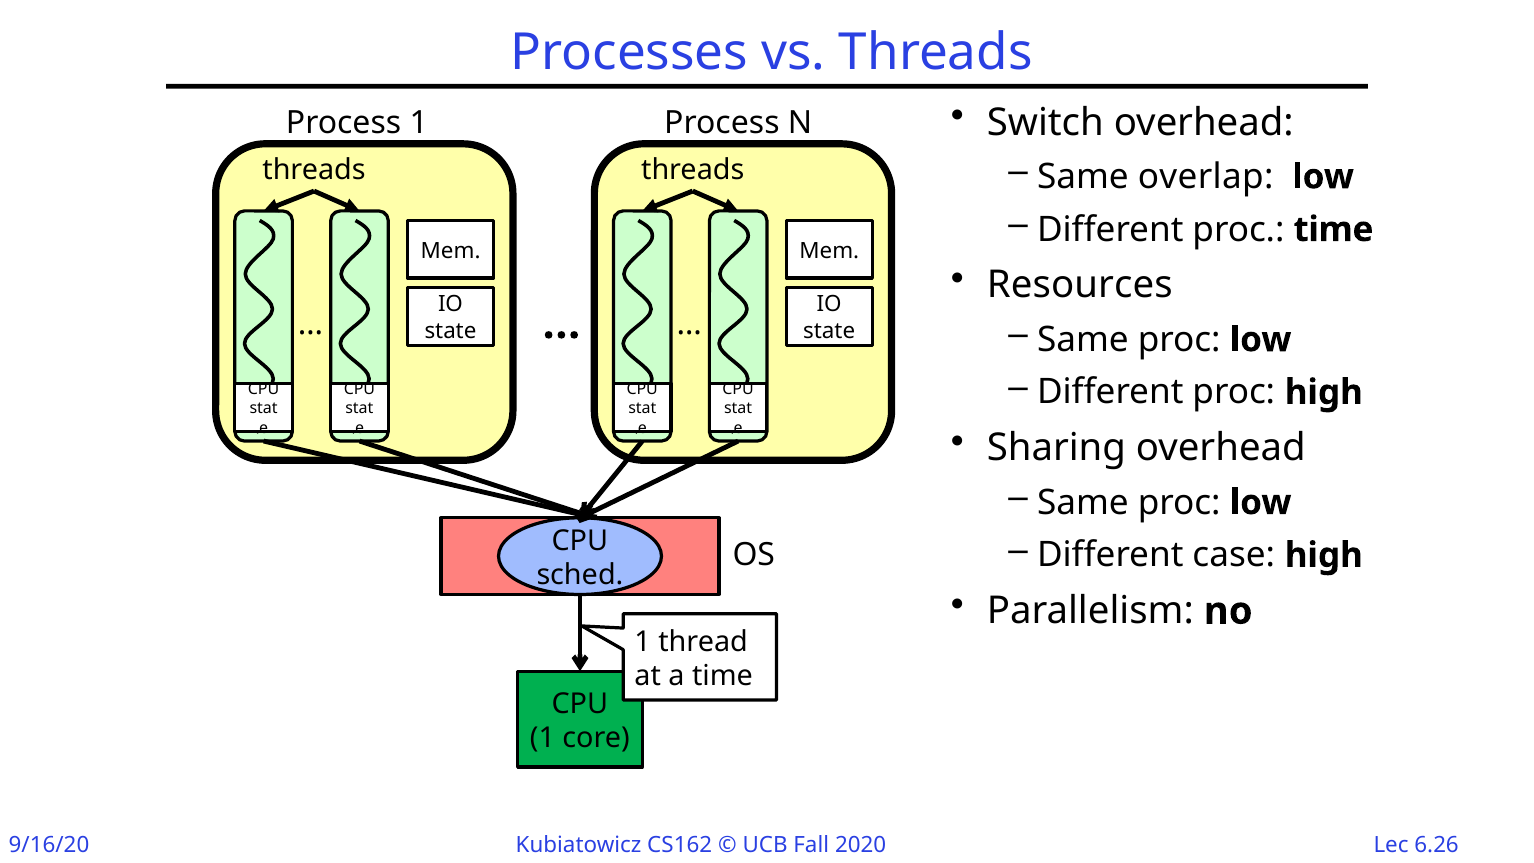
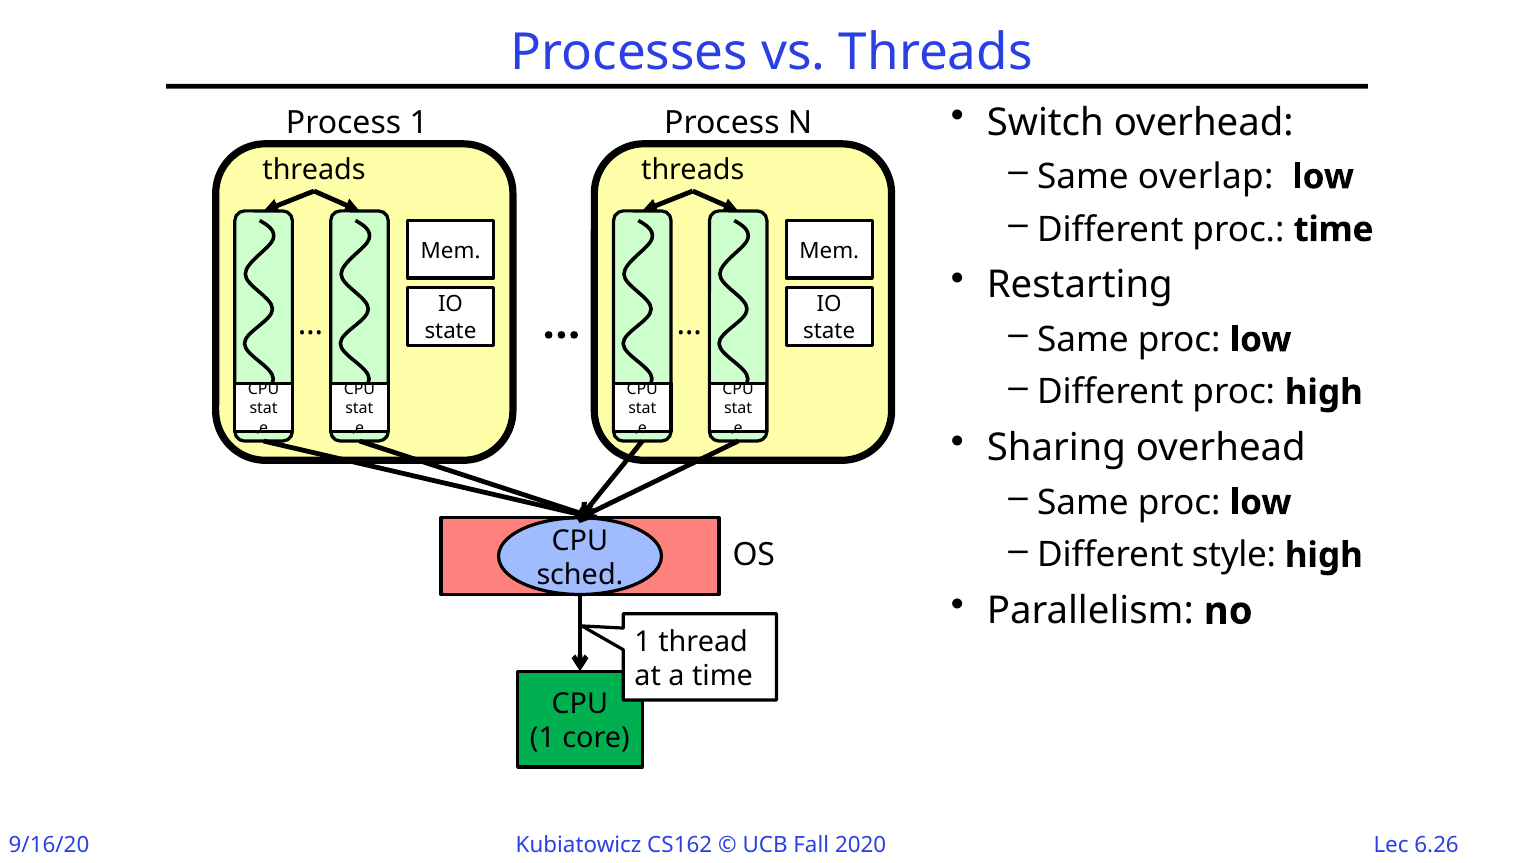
Resources: Resources -> Restarting
case: case -> style
